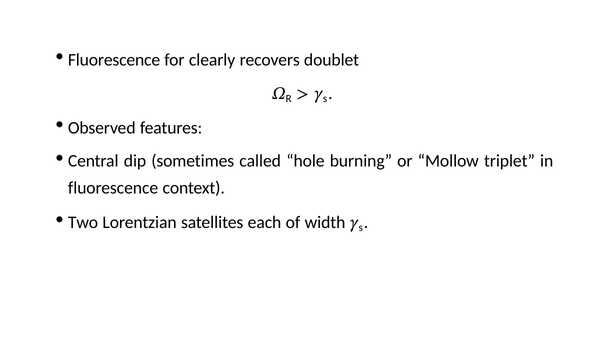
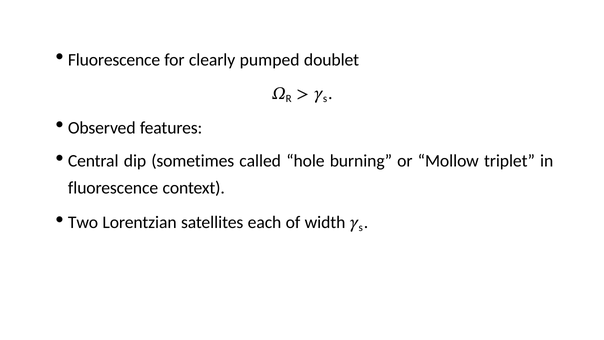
recovers: recovers -> pumped
